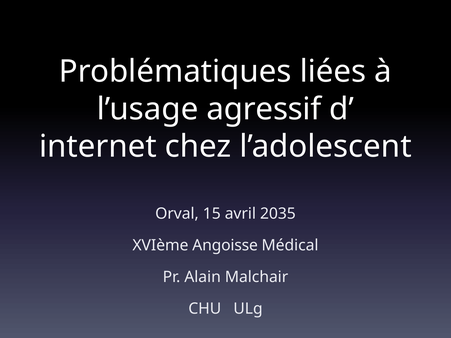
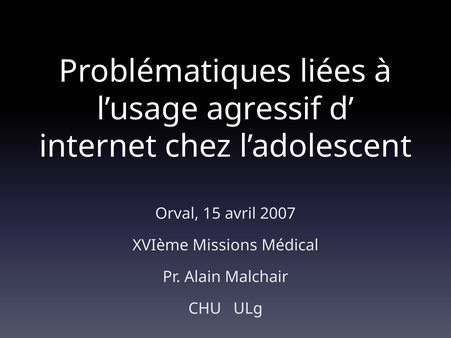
2035: 2035 -> 2007
Angoisse: Angoisse -> Missions
